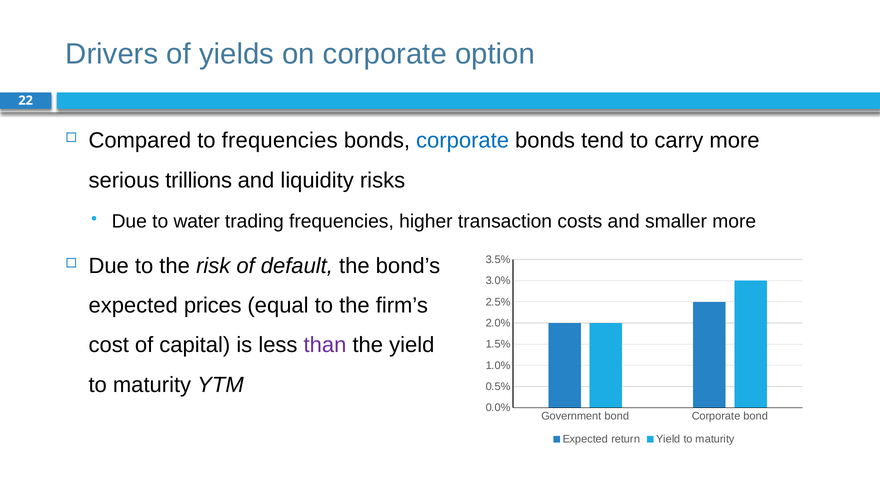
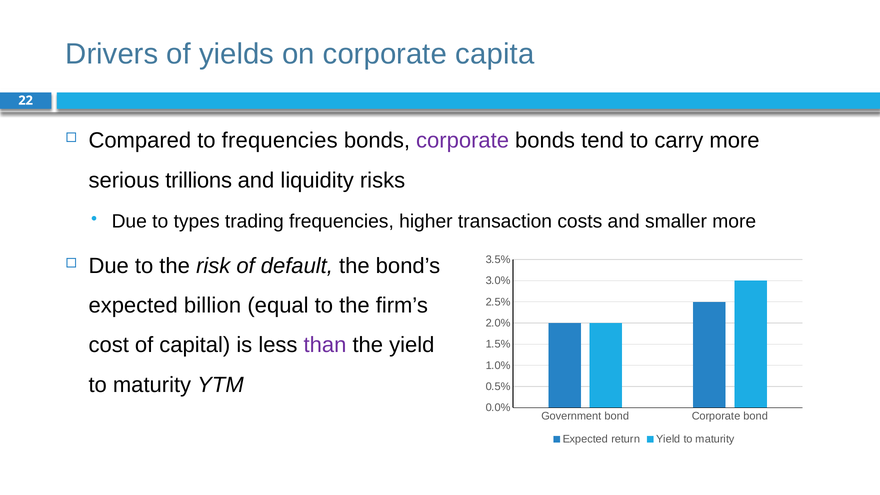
option: option -> capita
corporate at (463, 141) colour: blue -> purple
water: water -> types
prices: prices -> billion
